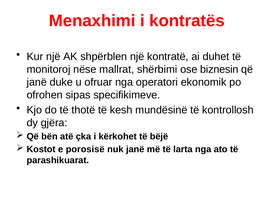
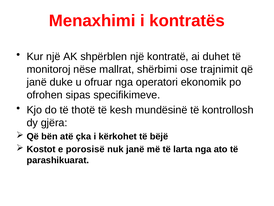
biznesin: biznesin -> trajnimit
